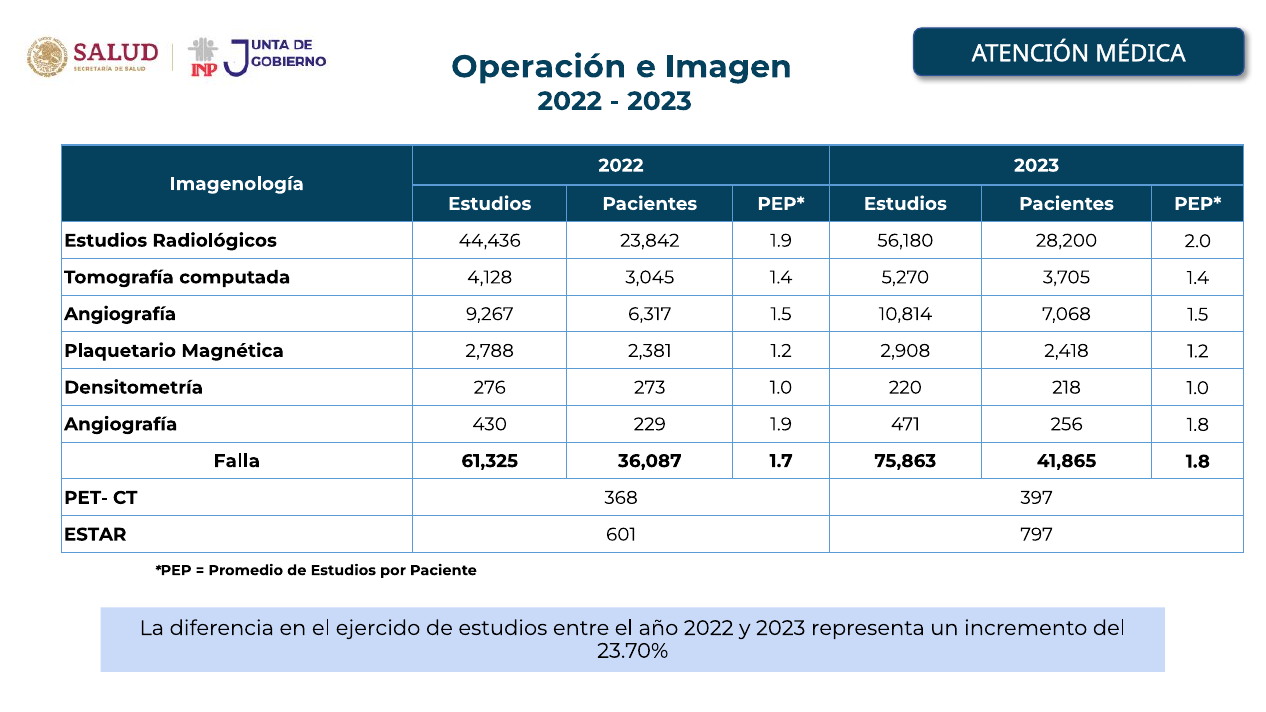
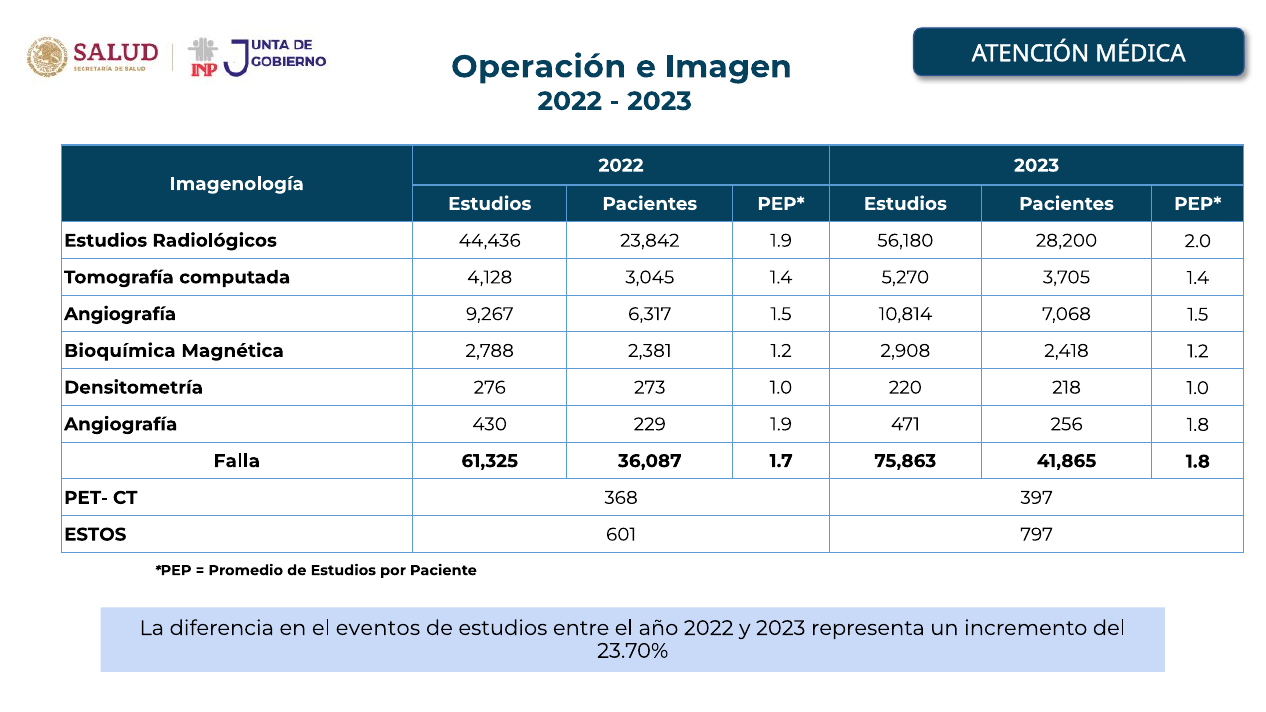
Plaquetario: Plaquetario -> Bioquímica
ESTAR: ESTAR -> ESTOS
ejercido: ejercido -> eventos
